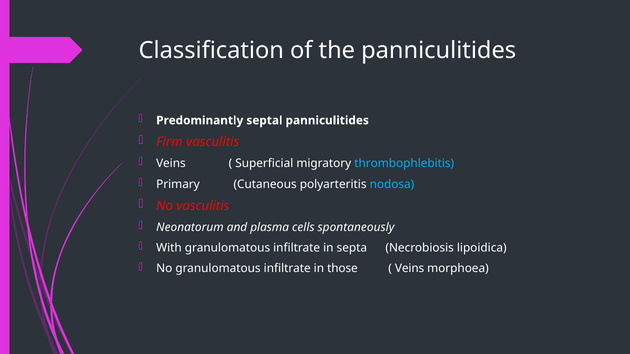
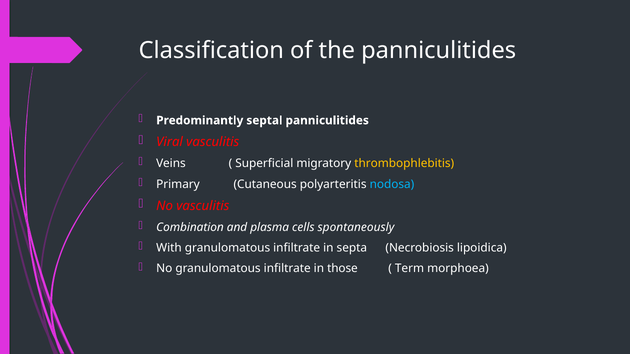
Firm: Firm -> Viral
thrombophlebitis colour: light blue -> yellow
Neonatorum: Neonatorum -> Combination
Veins at (410, 269): Veins -> Term
